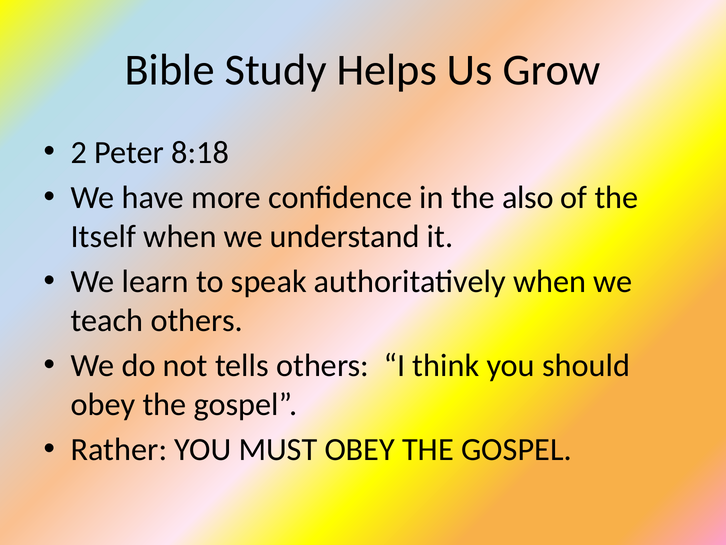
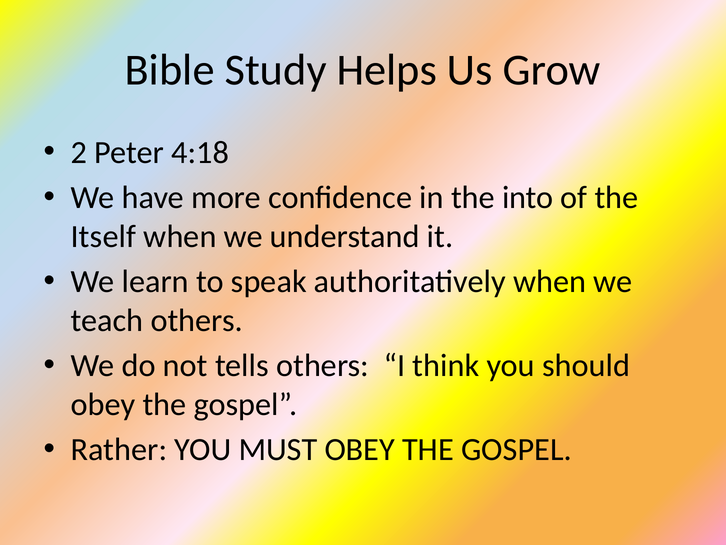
8:18: 8:18 -> 4:18
also: also -> into
